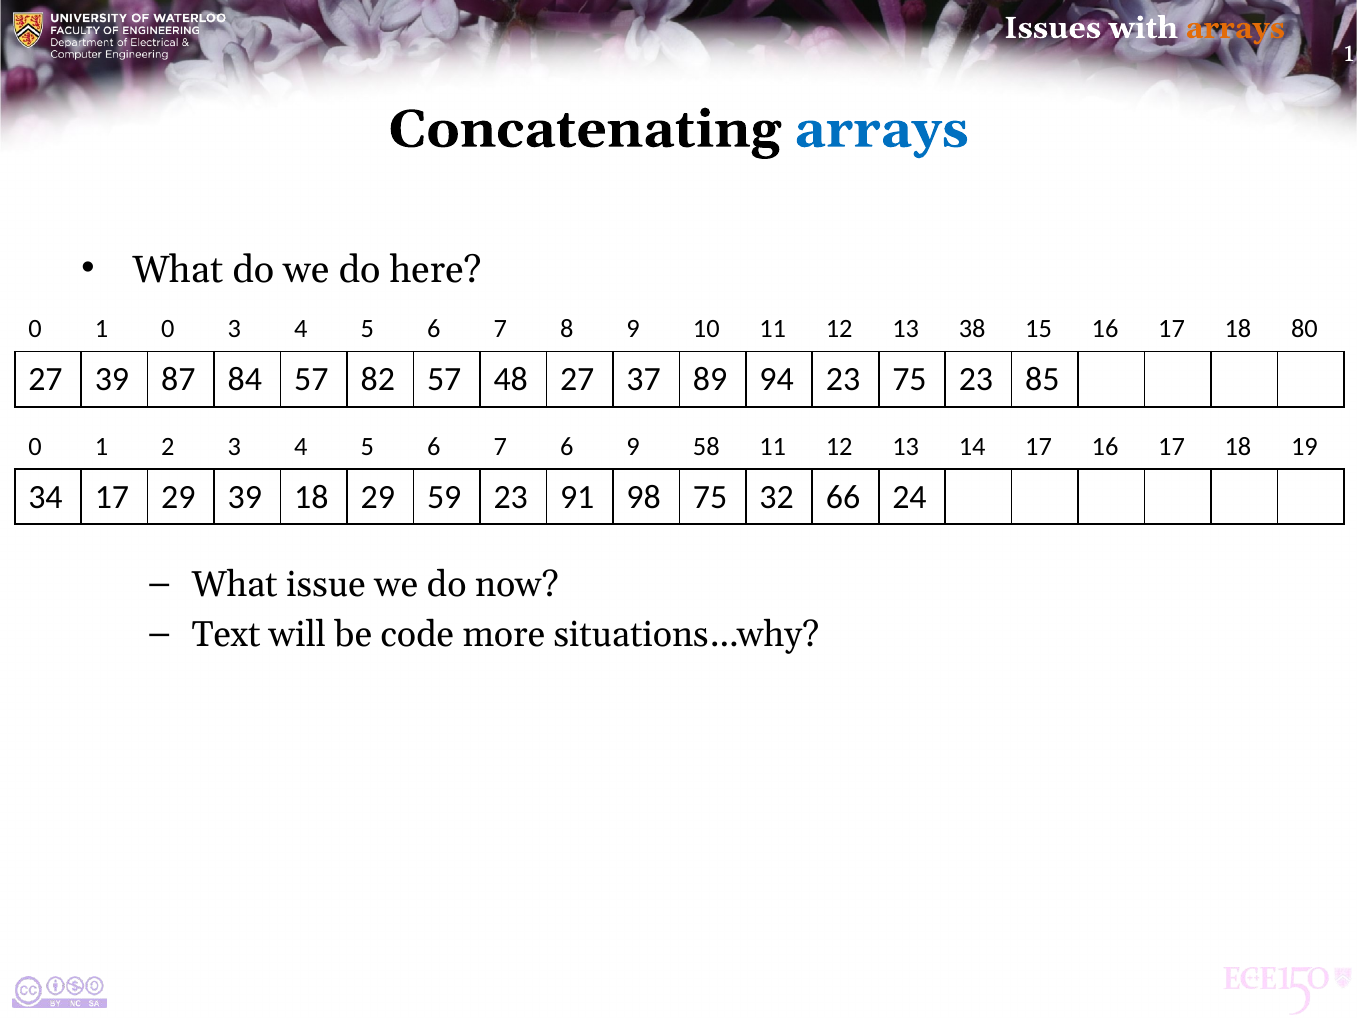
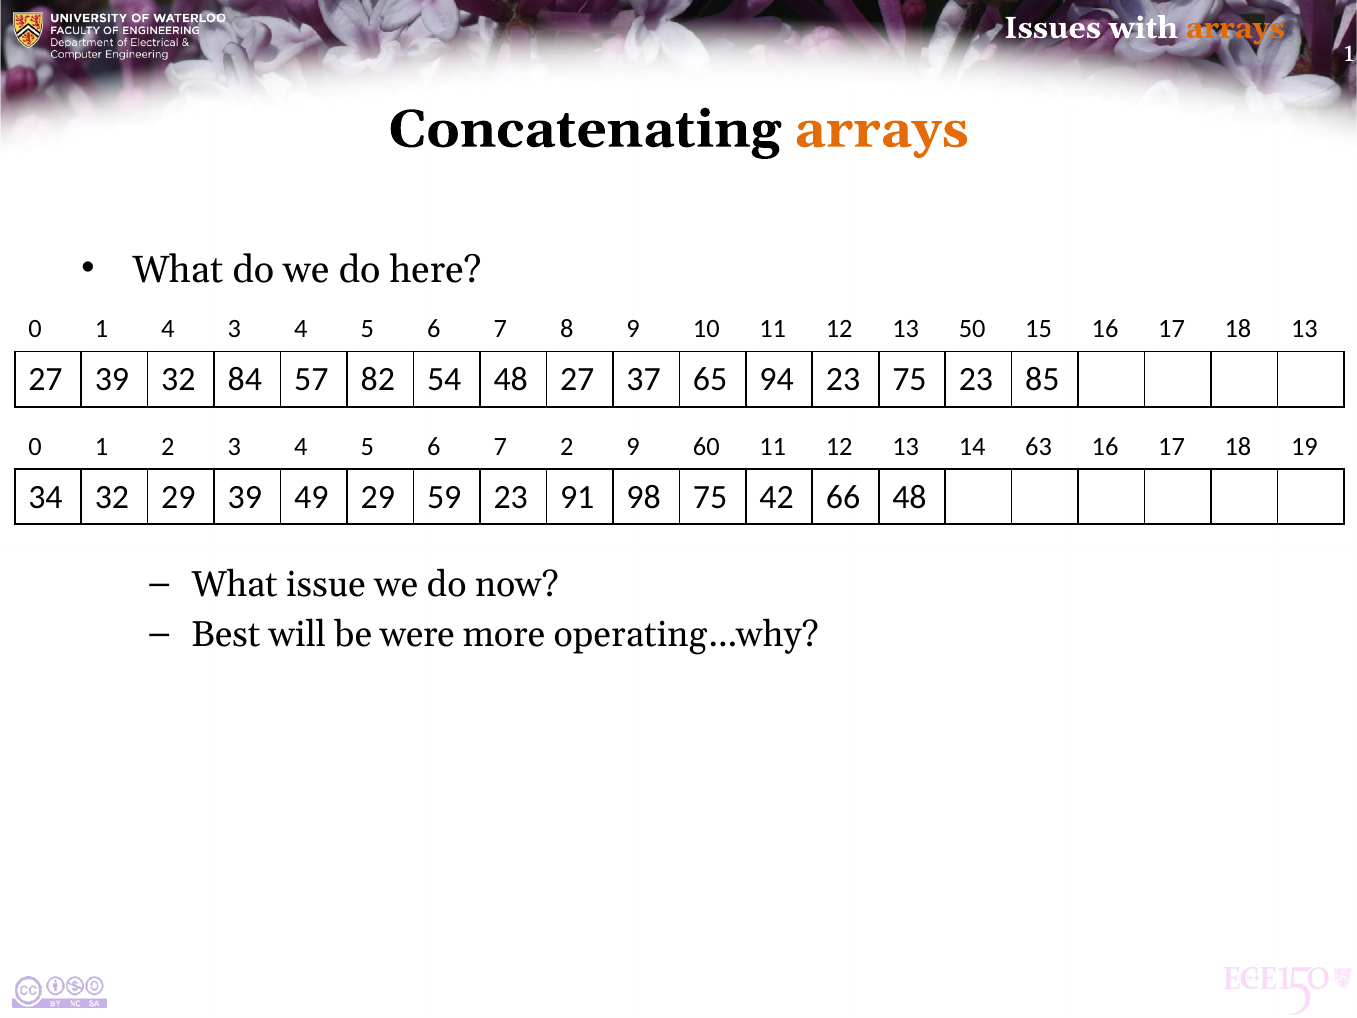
arrays at (881, 129) colour: blue -> orange
1 0: 0 -> 4
38: 38 -> 50
18 80: 80 -> 13
39 87: 87 -> 32
82 57: 57 -> 54
89: 89 -> 65
7 6: 6 -> 2
58: 58 -> 60
14 17: 17 -> 63
34 17: 17 -> 32
39 18: 18 -> 49
32: 32 -> 42
66 24: 24 -> 48
Text: Text -> Best
code: code -> were
situations…why: situations…why -> operating…why
